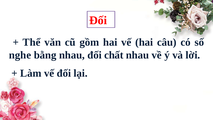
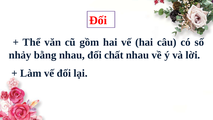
nghe: nghe -> nhảy
